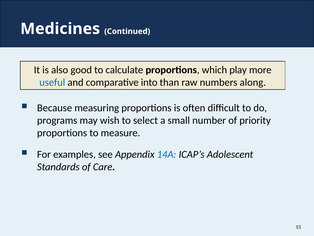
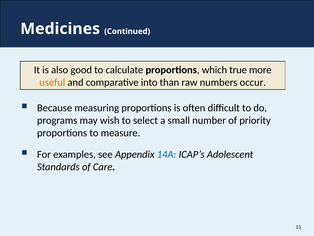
play: play -> true
useful colour: blue -> orange
along: along -> occur
